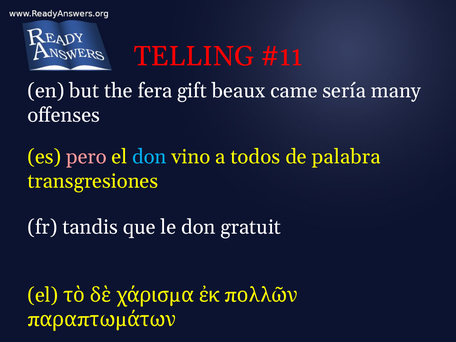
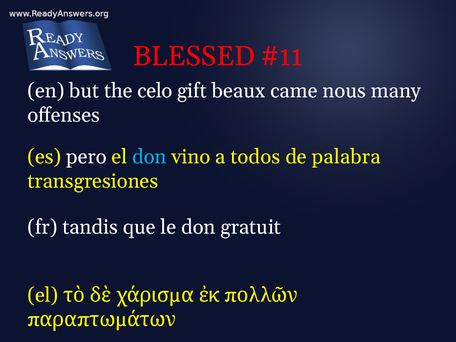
TELLING: TELLING -> BLESSED
fera: fera -> celo
sería: sería -> nous
pero colour: pink -> white
